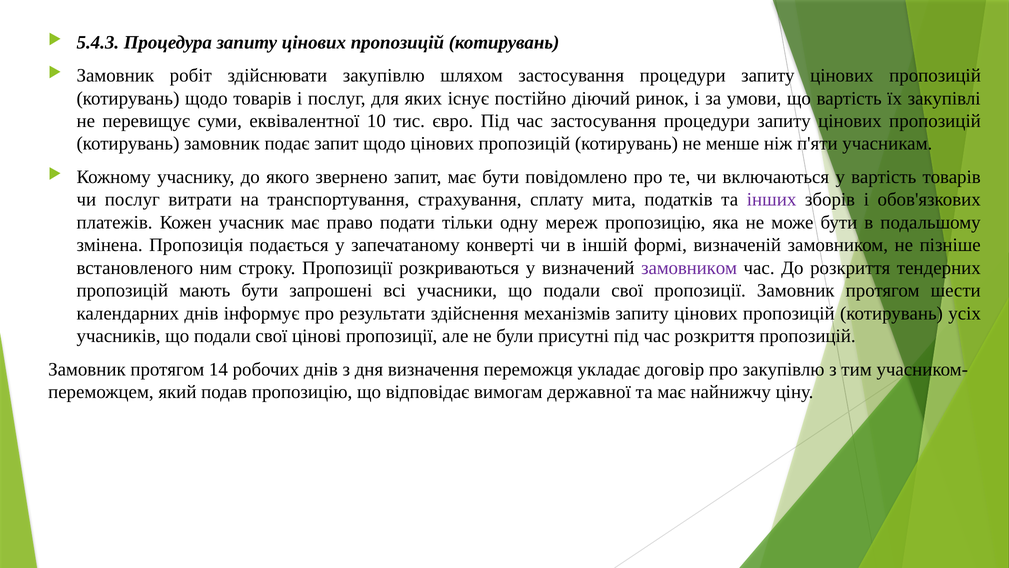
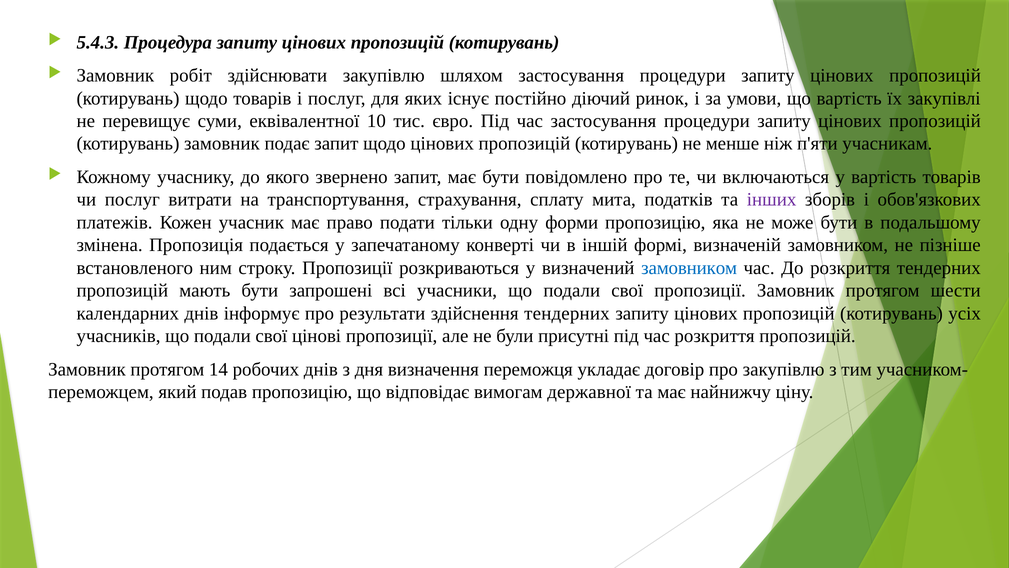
мереж: мереж -> форми
замовником at (689, 268) colour: purple -> blue
здійснення механізмів: механізмів -> тендерних
